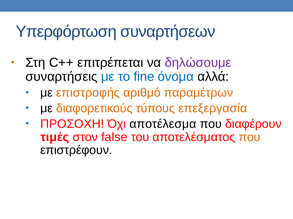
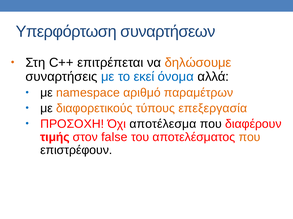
δηλώσουμε colour: purple -> orange
fine: fine -> εκεί
επιστροφής: επιστροφής -> namespace
τιμές: τιμές -> τιμής
